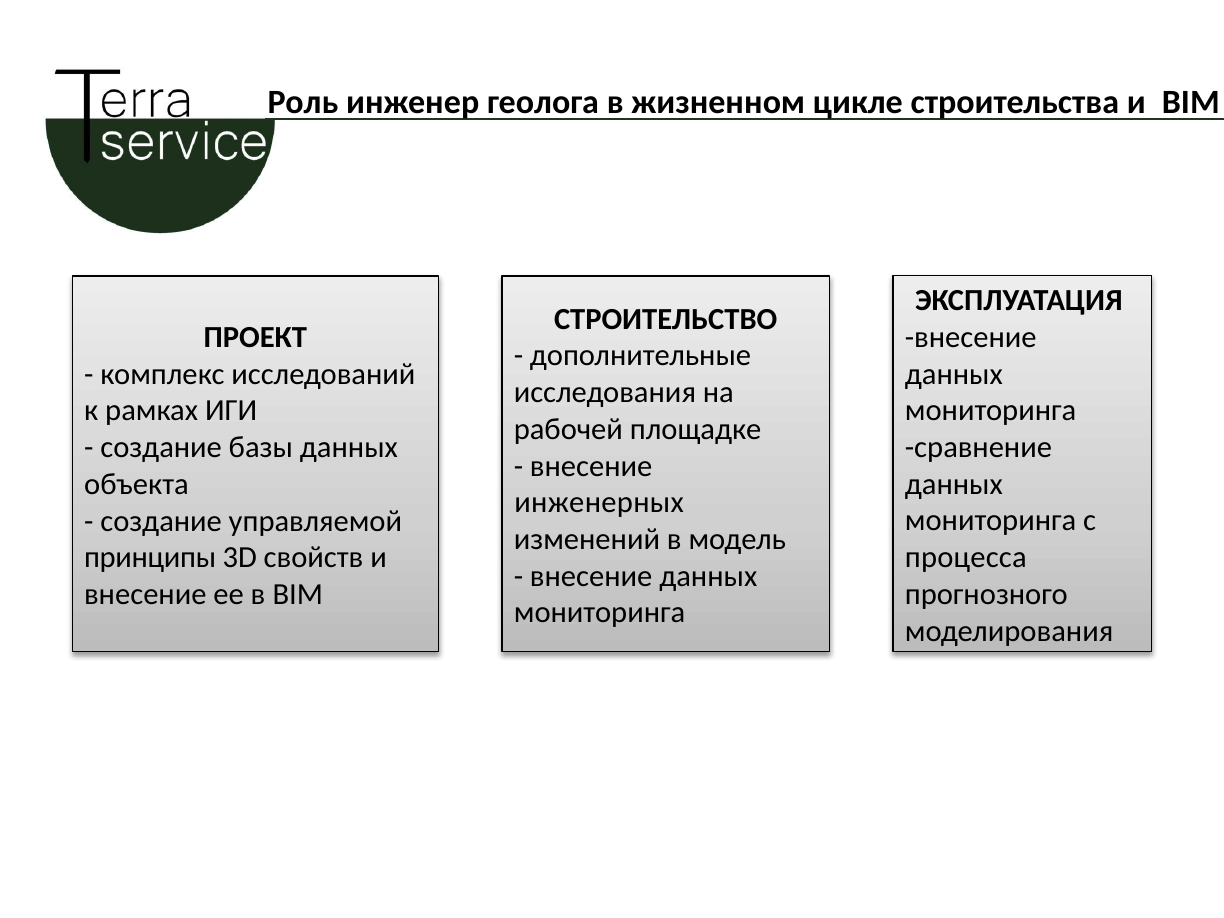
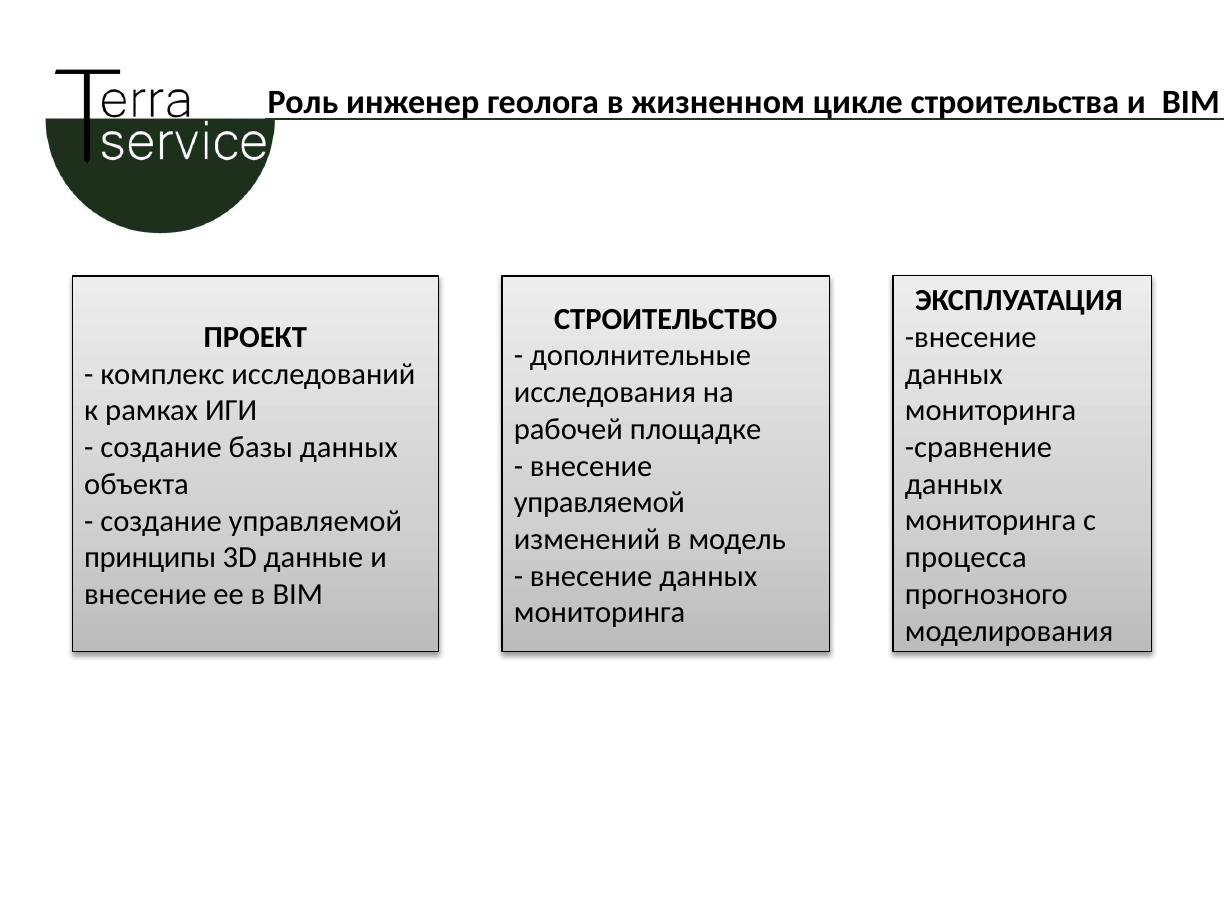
инженерных at (599, 503): инженерных -> управляемой
свойств: свойств -> данные
